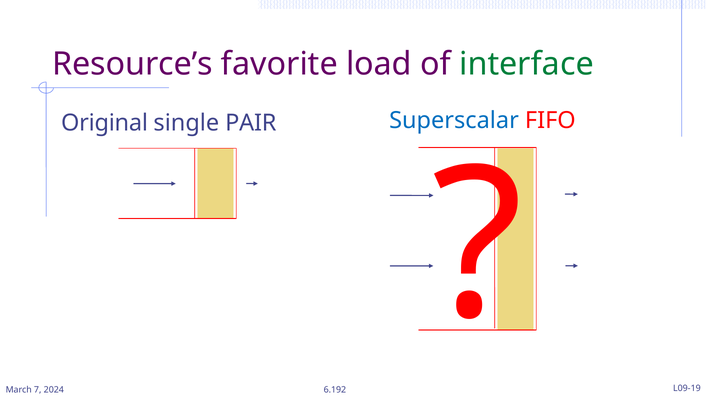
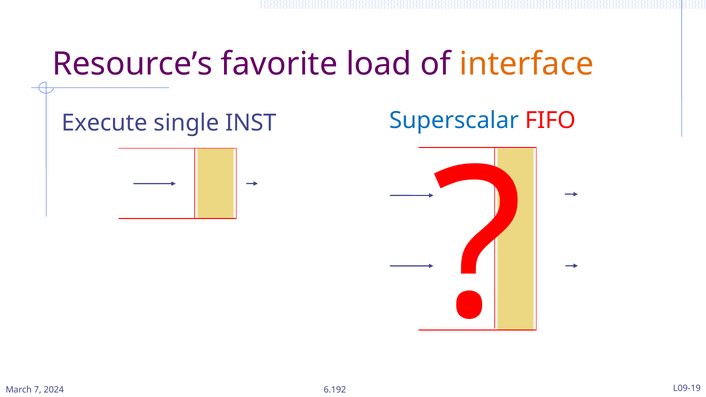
interface colour: green -> orange
Original: Original -> Execute
PAIR: PAIR -> INST
